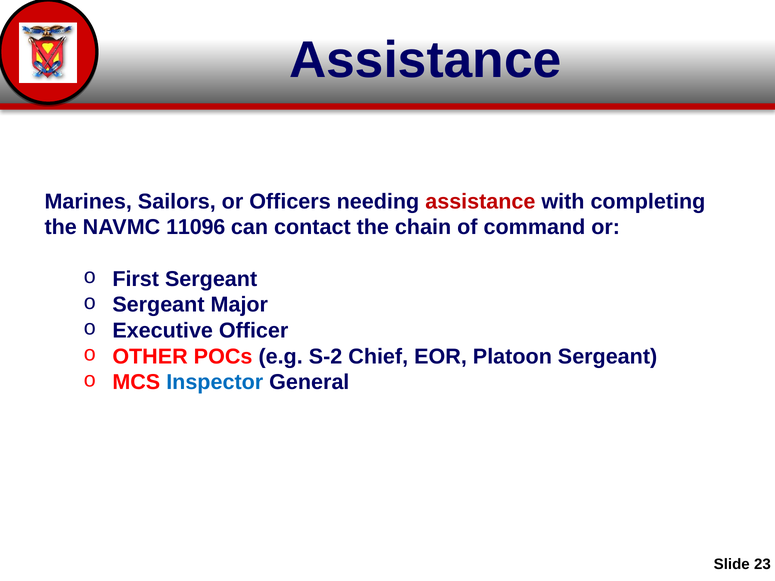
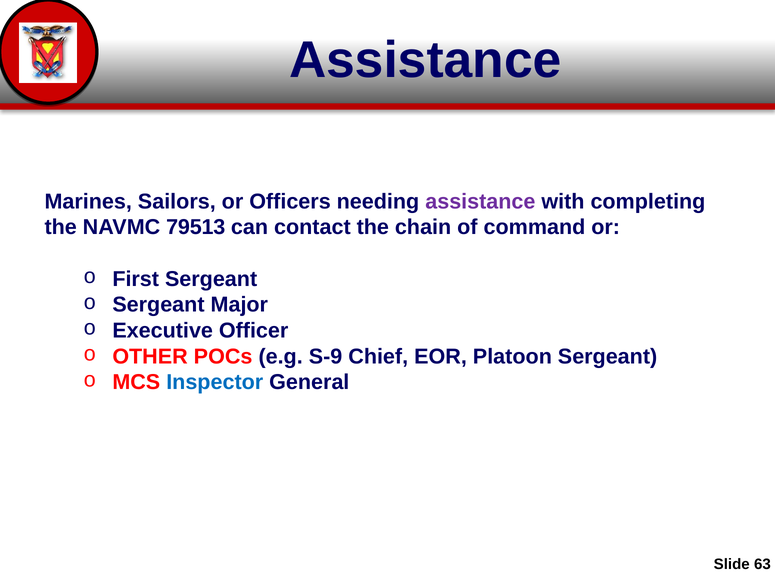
assistance at (480, 202) colour: red -> purple
11096: 11096 -> 79513
S-2: S-2 -> S-9
23: 23 -> 63
